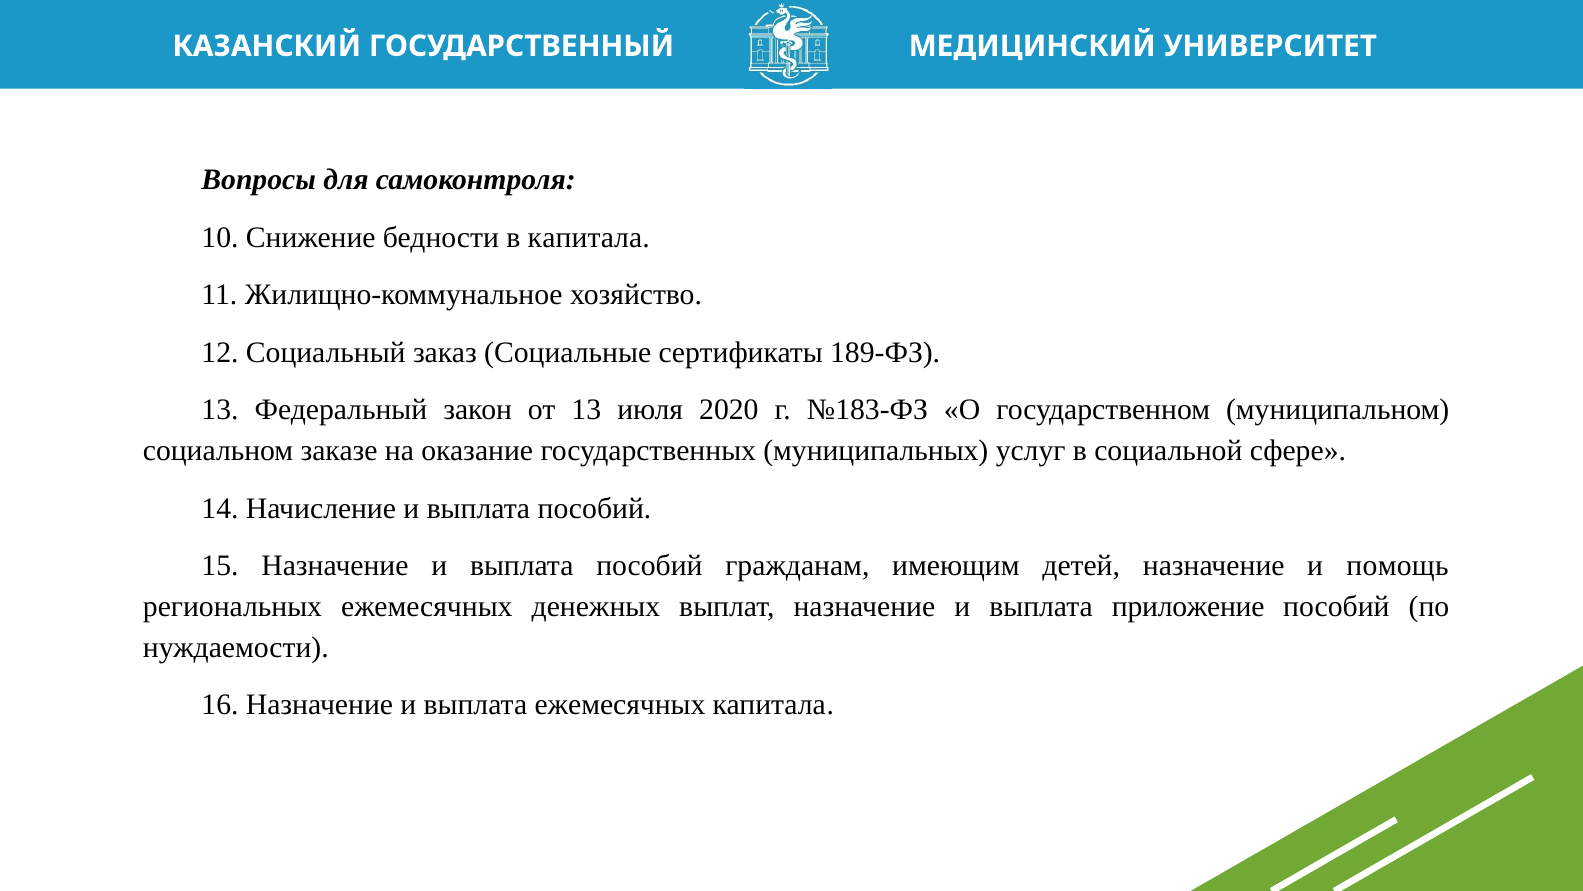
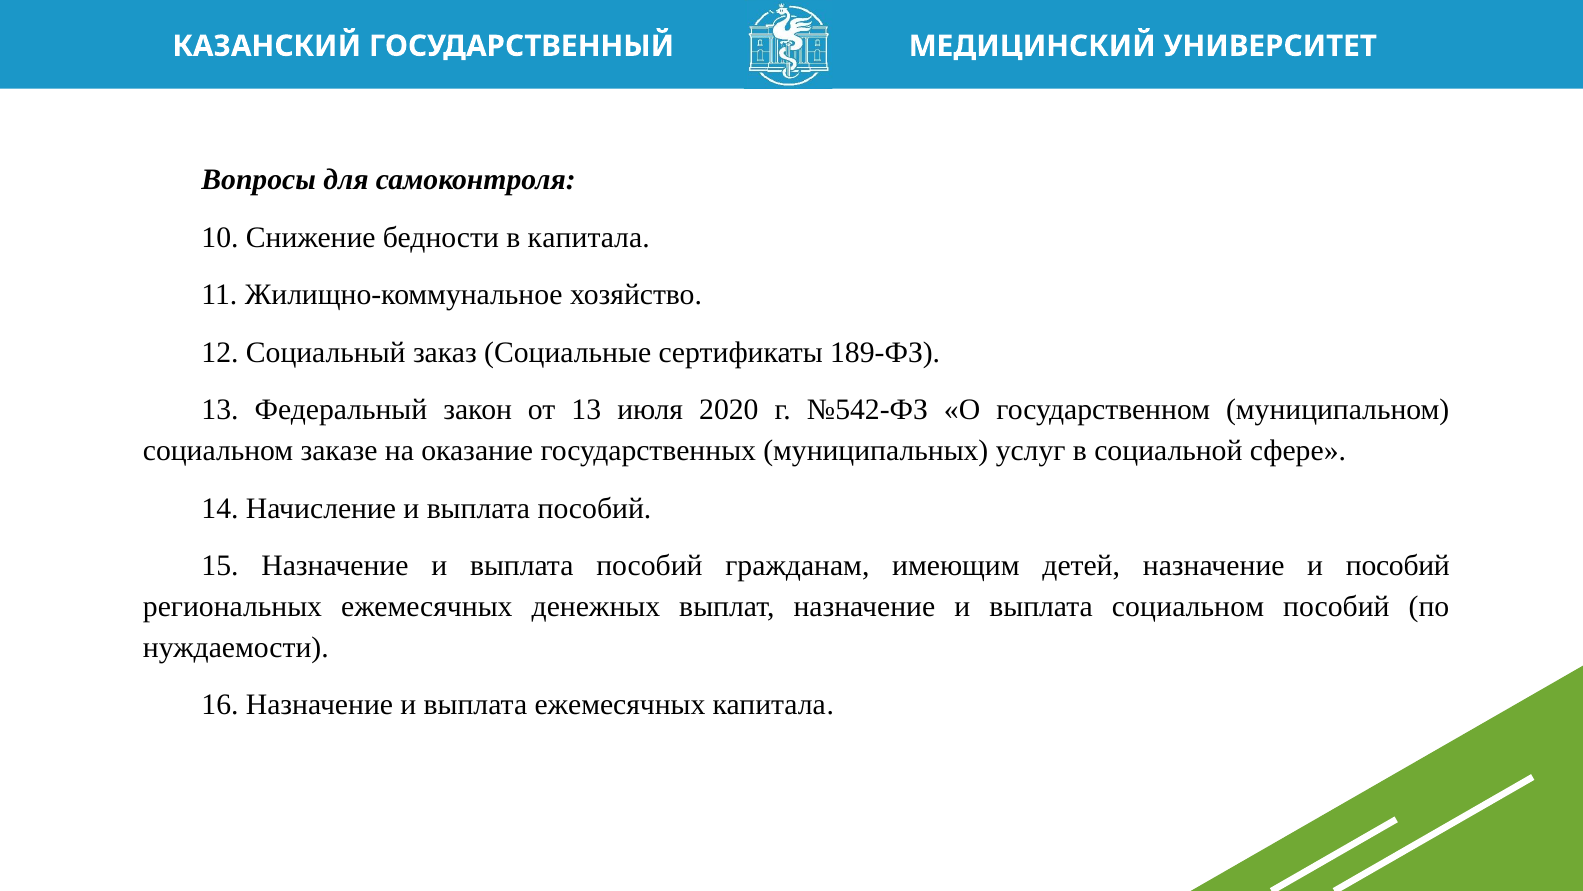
№183-ФЗ: №183-ФЗ -> №542-ФЗ
и помощь: помощь -> пособий
выплата приложение: приложение -> социальном
